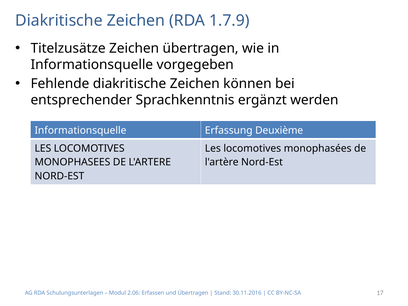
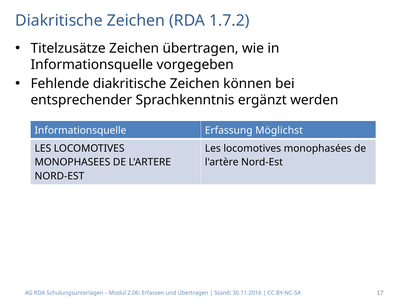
1.7.9: 1.7.9 -> 1.7.2
Deuxième: Deuxième -> Möglichst
